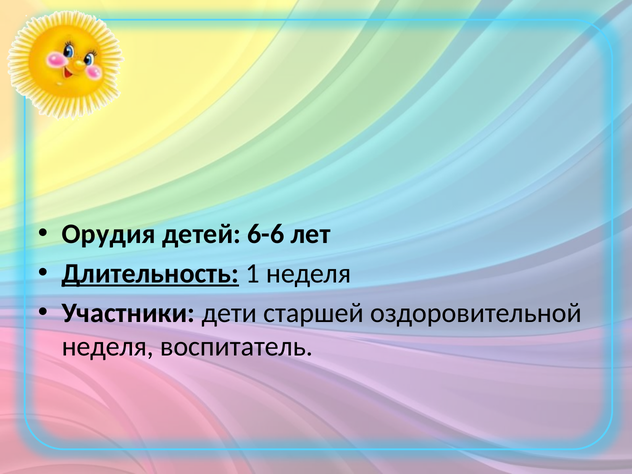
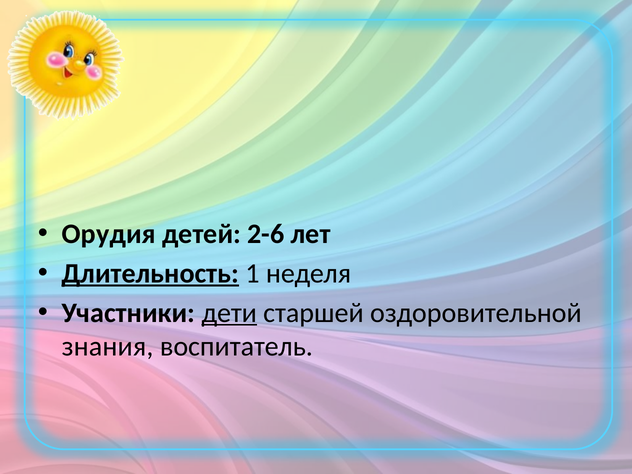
6-6: 6-6 -> 2-6
дети underline: none -> present
неделя at (108, 346): неделя -> знания
